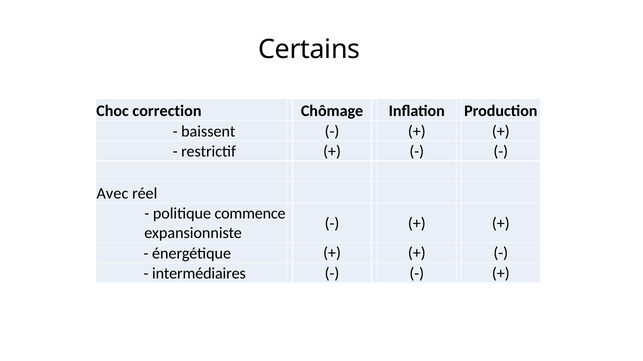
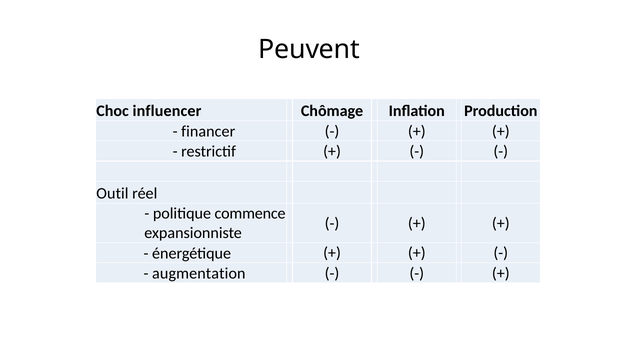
Certains: Certains -> Peuvent
correction: correction -> influencer
baissent: baissent -> financer
Avec: Avec -> Outil
intermédiaires: intermédiaires -> augmentation
